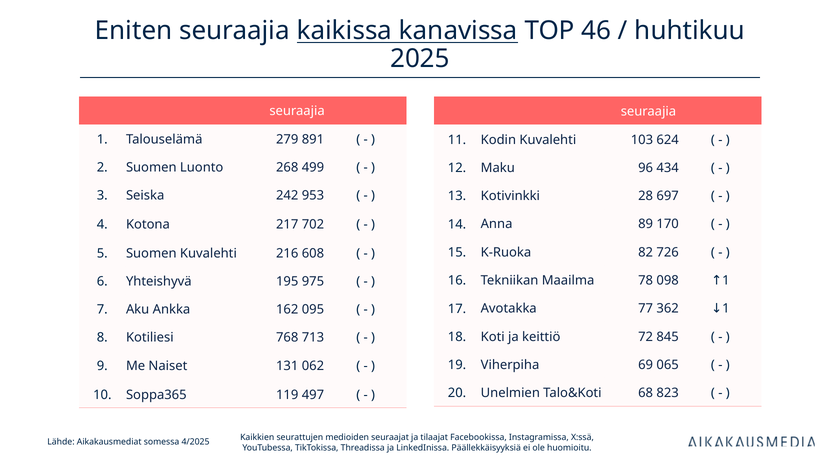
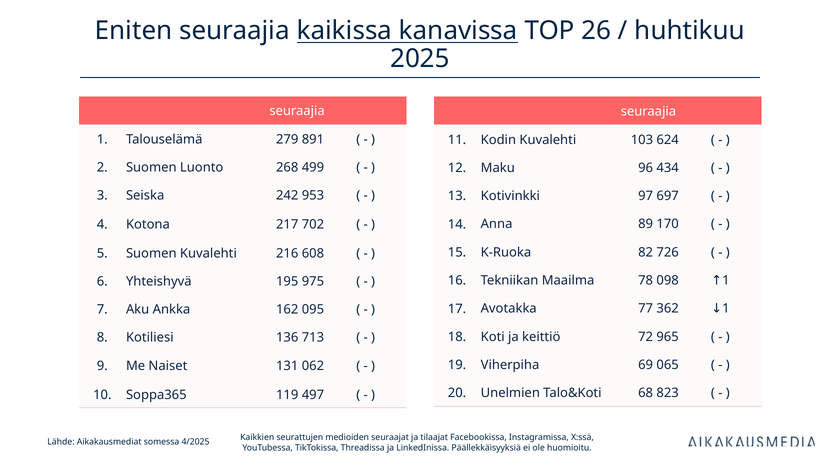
46: 46 -> 26
28: 28 -> 97
845: 845 -> 965
768: 768 -> 136
